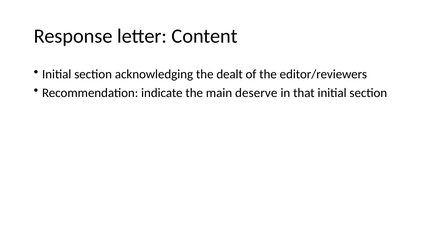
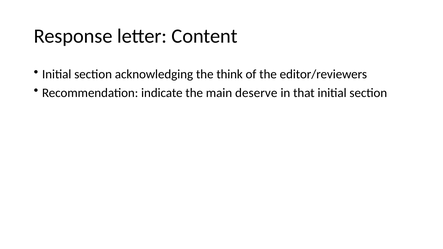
dealt: dealt -> think
